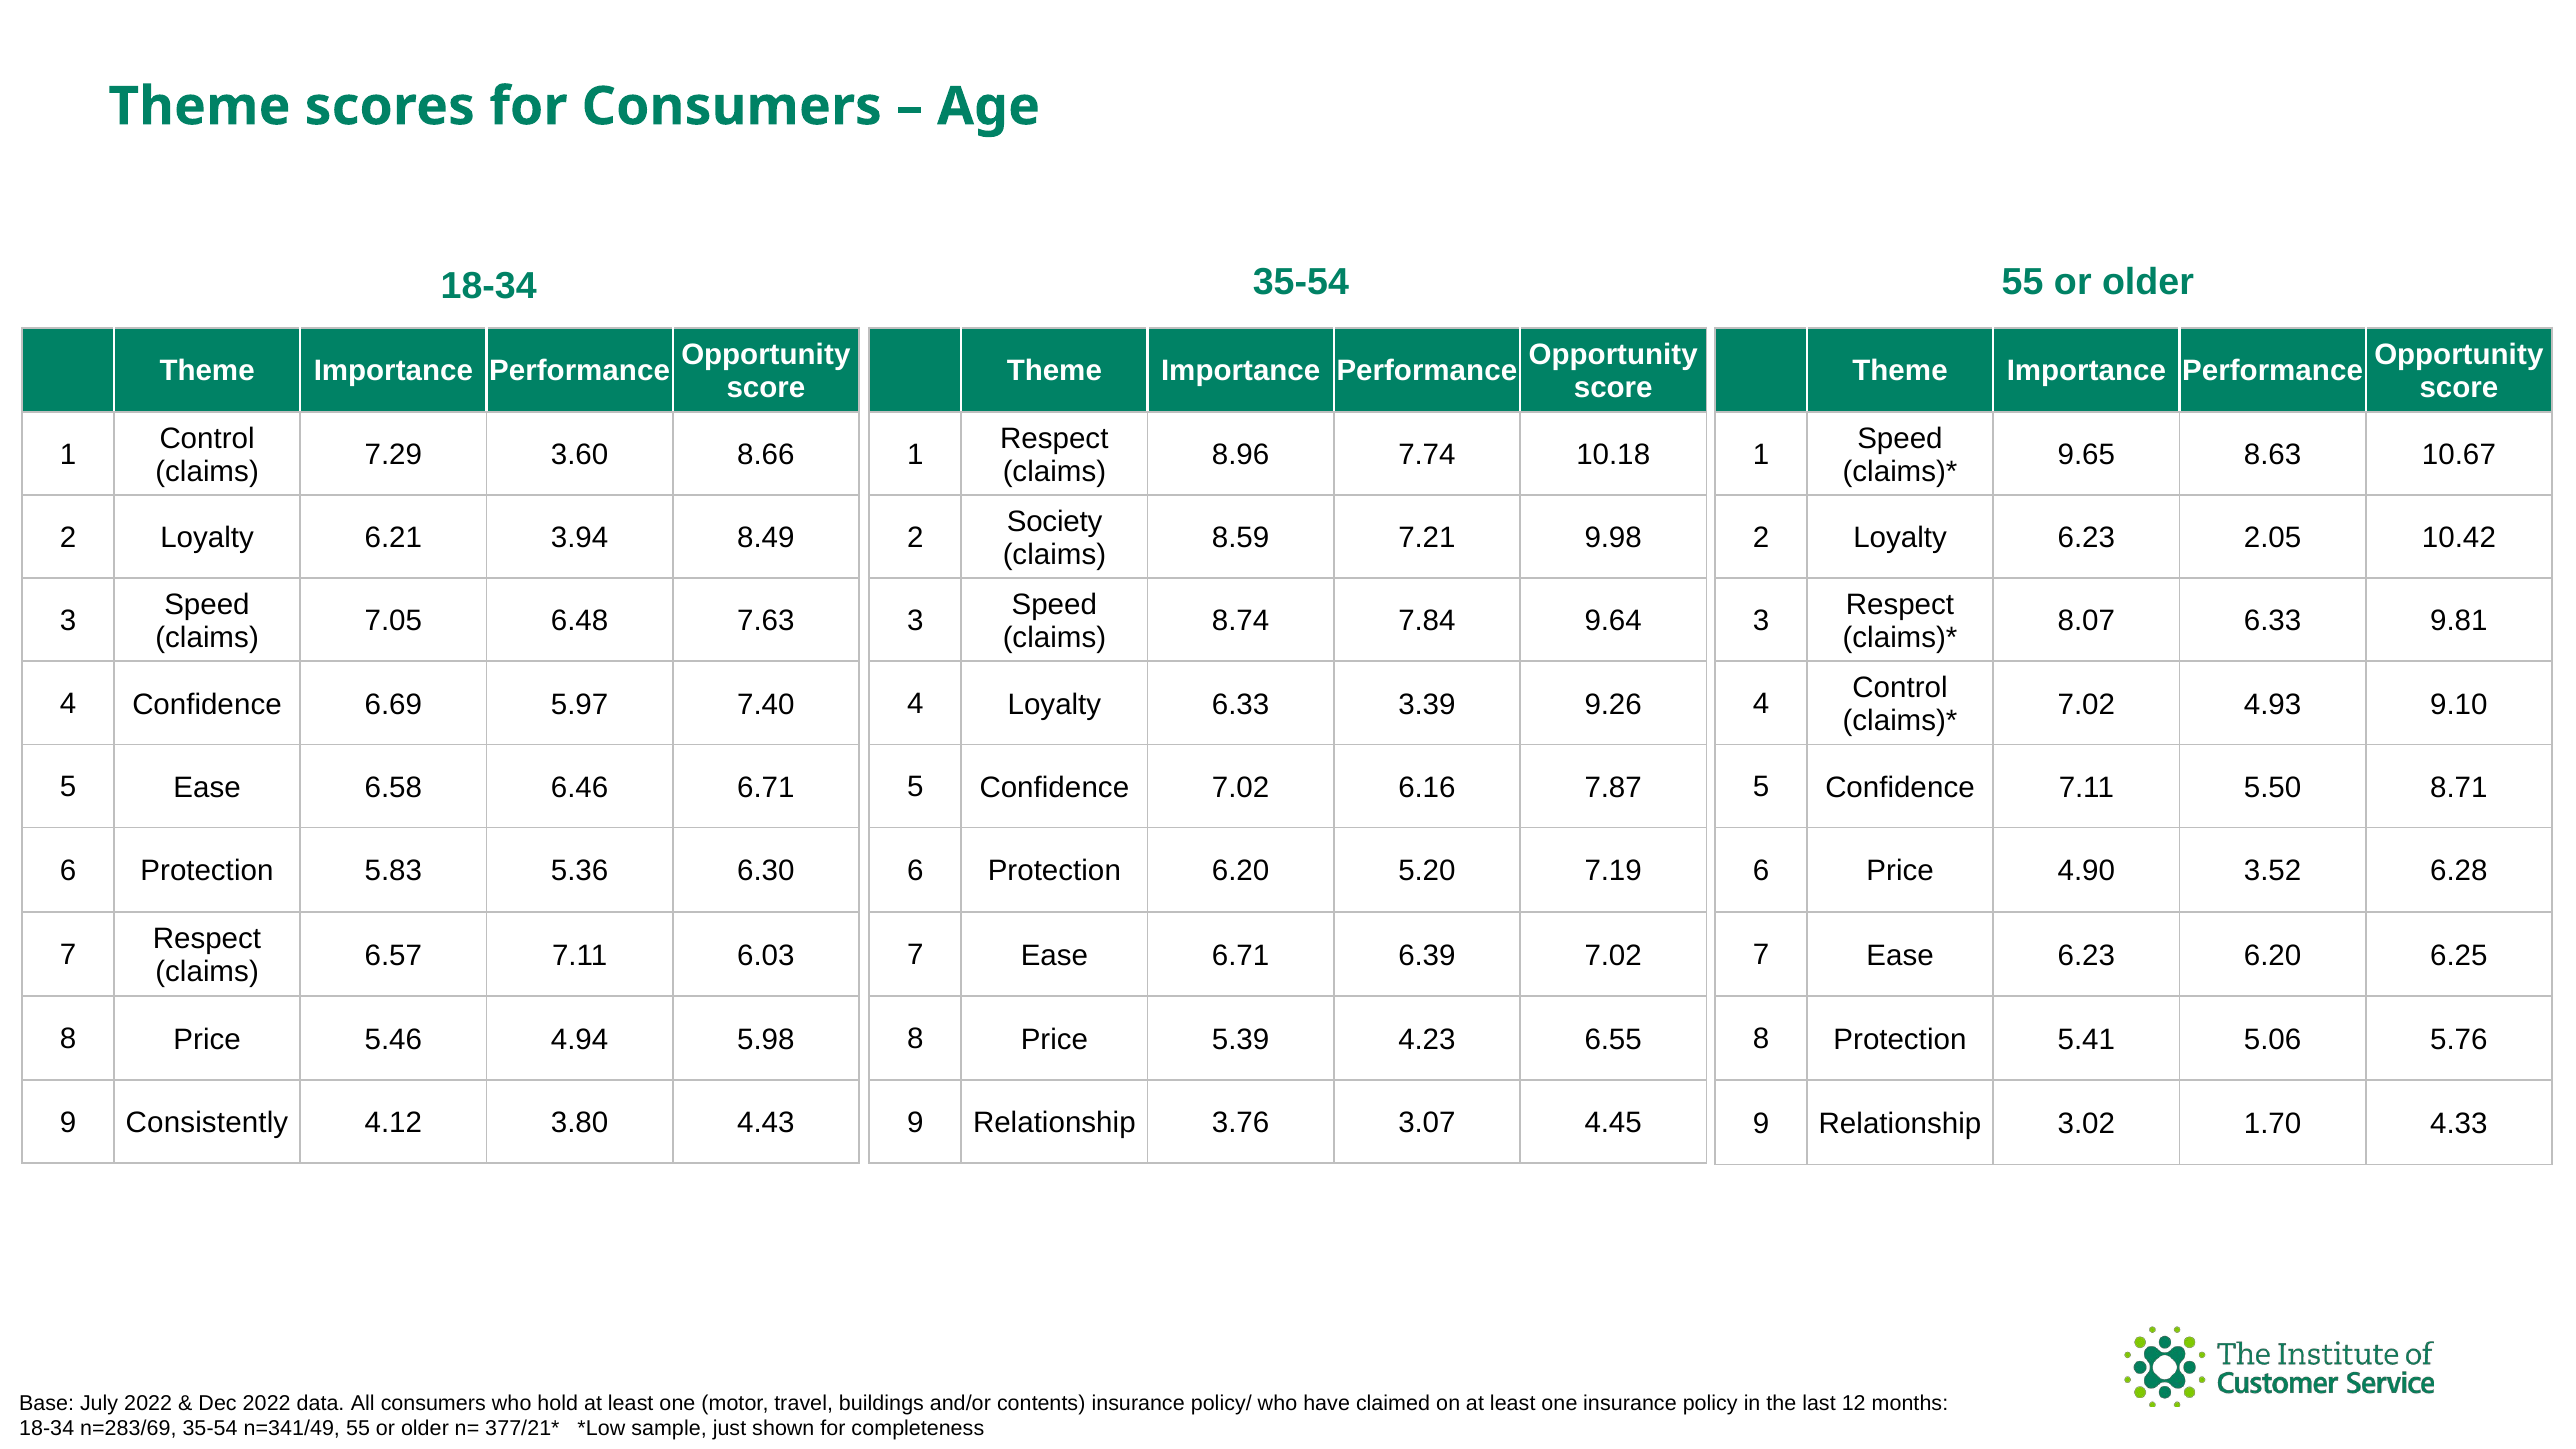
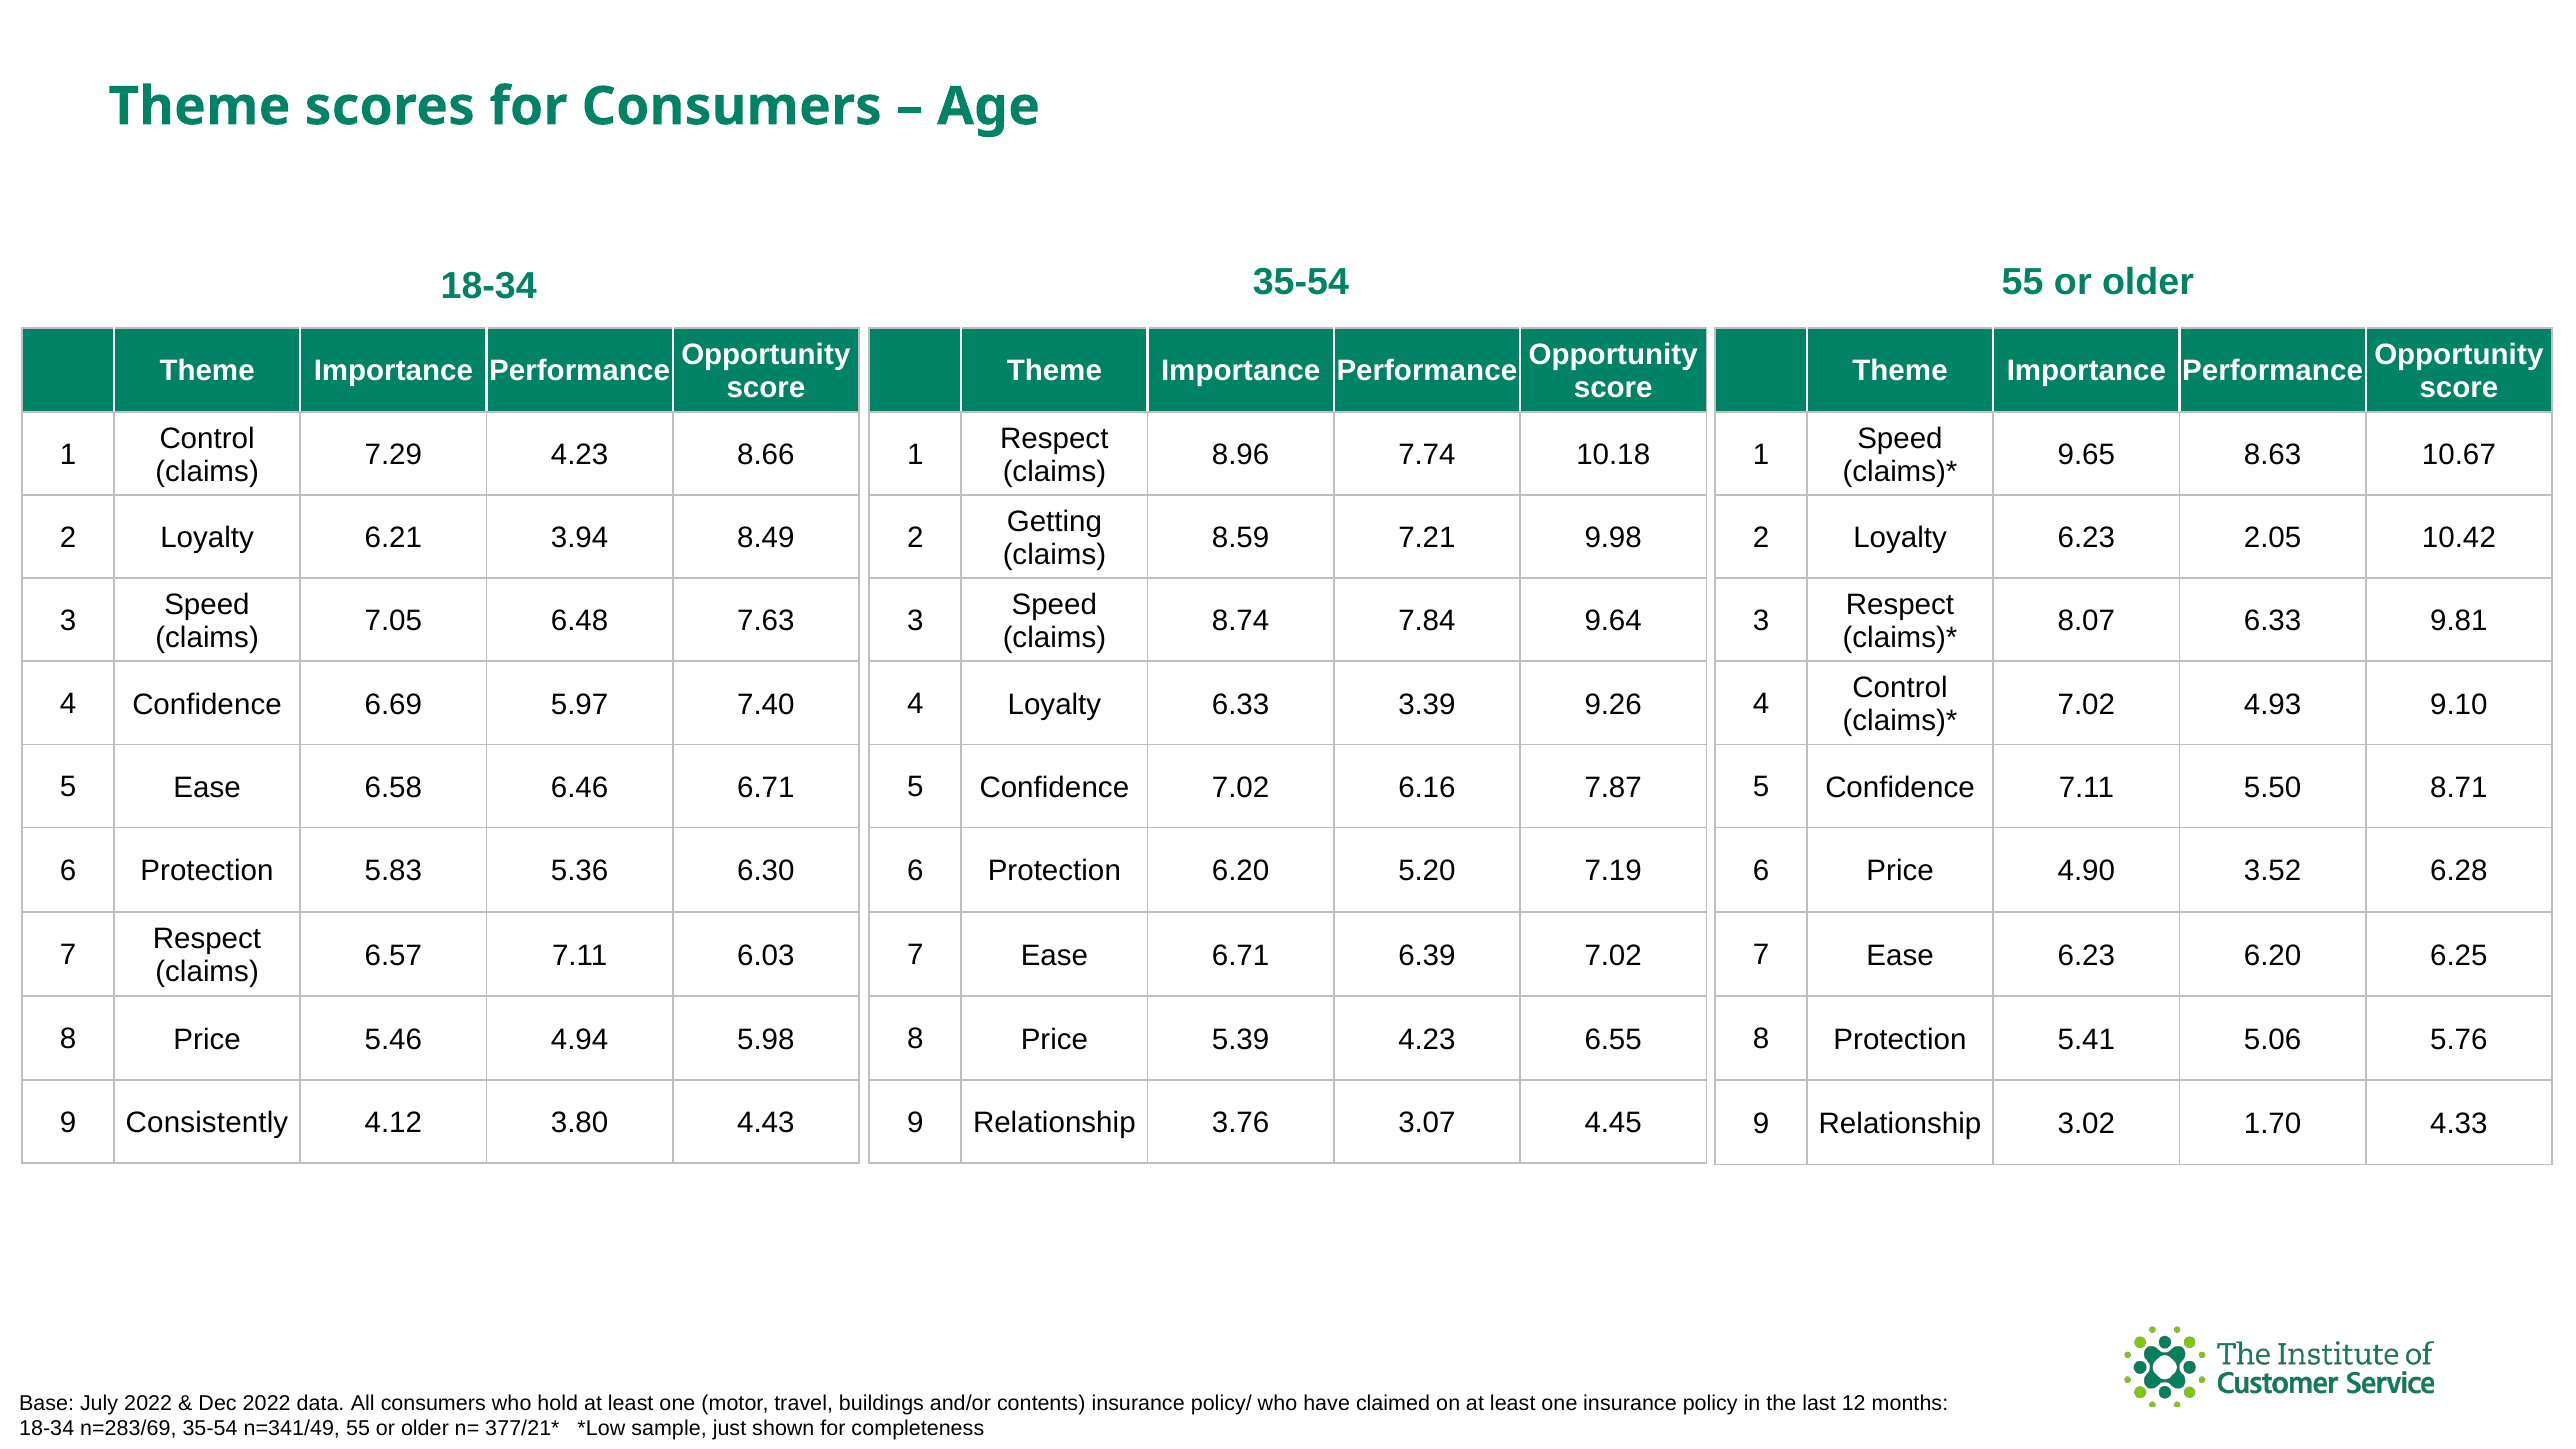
7.29 3.60: 3.60 -> 4.23
Society: Society -> Getting
